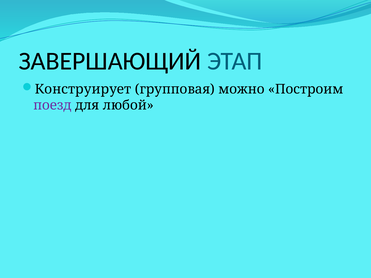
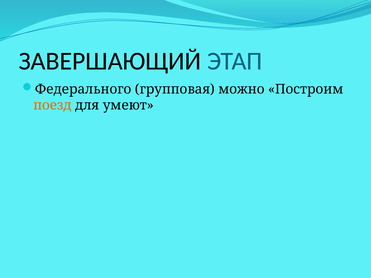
Конструирует: Конструирует -> Федерального
поезд colour: purple -> orange
любой: любой -> умеют
